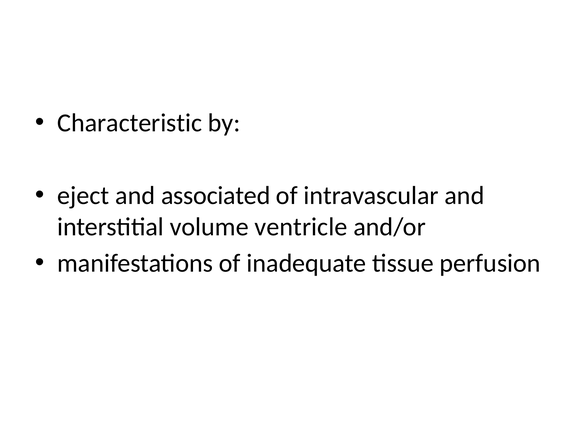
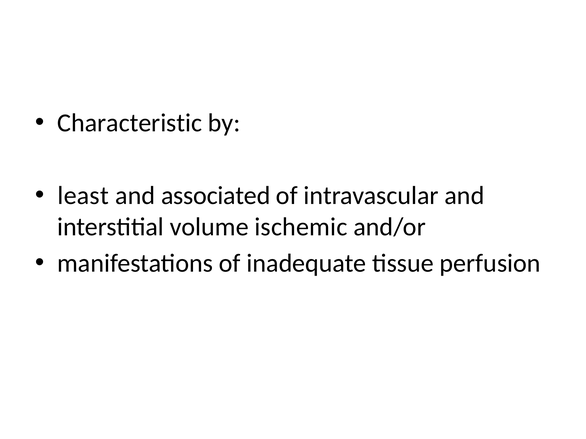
eject: eject -> least
ventricle: ventricle -> ischemic
